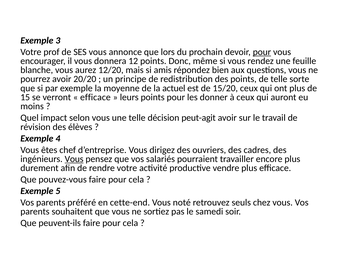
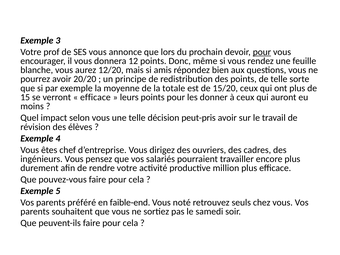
actuel: actuel -> totale
peut-agit: peut-agit -> peut-pris
Vous at (74, 159) underline: present -> none
vendre: vendre -> million
cette-end: cette-end -> faible-end
